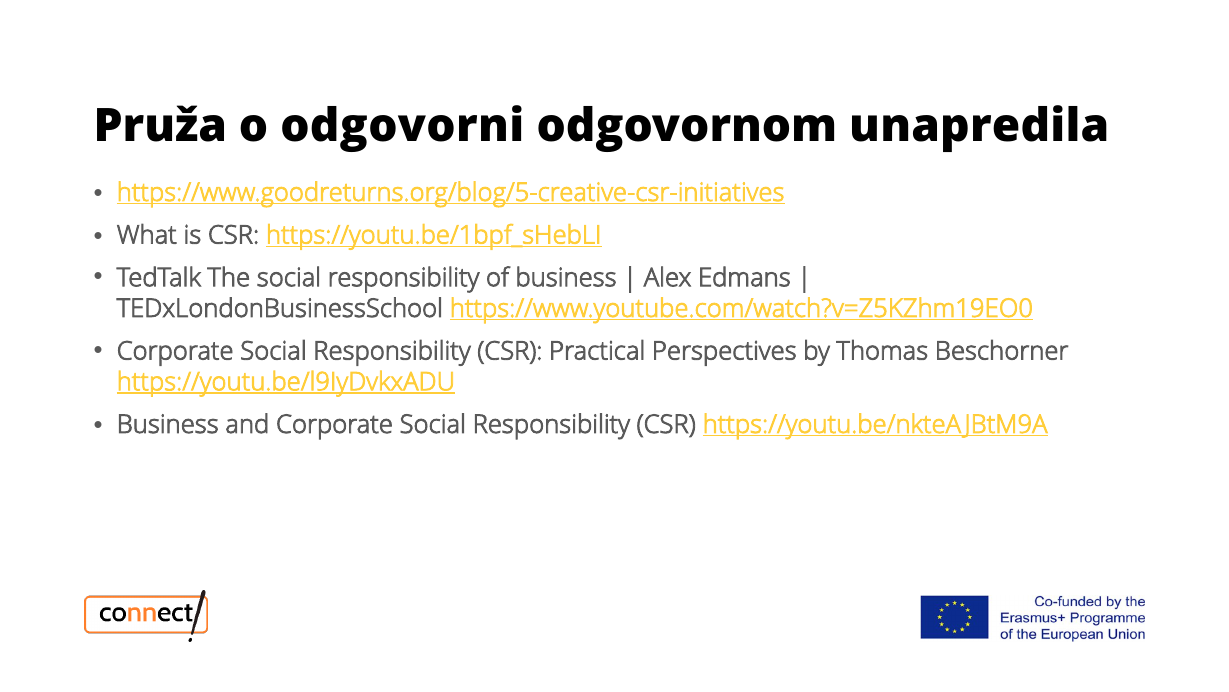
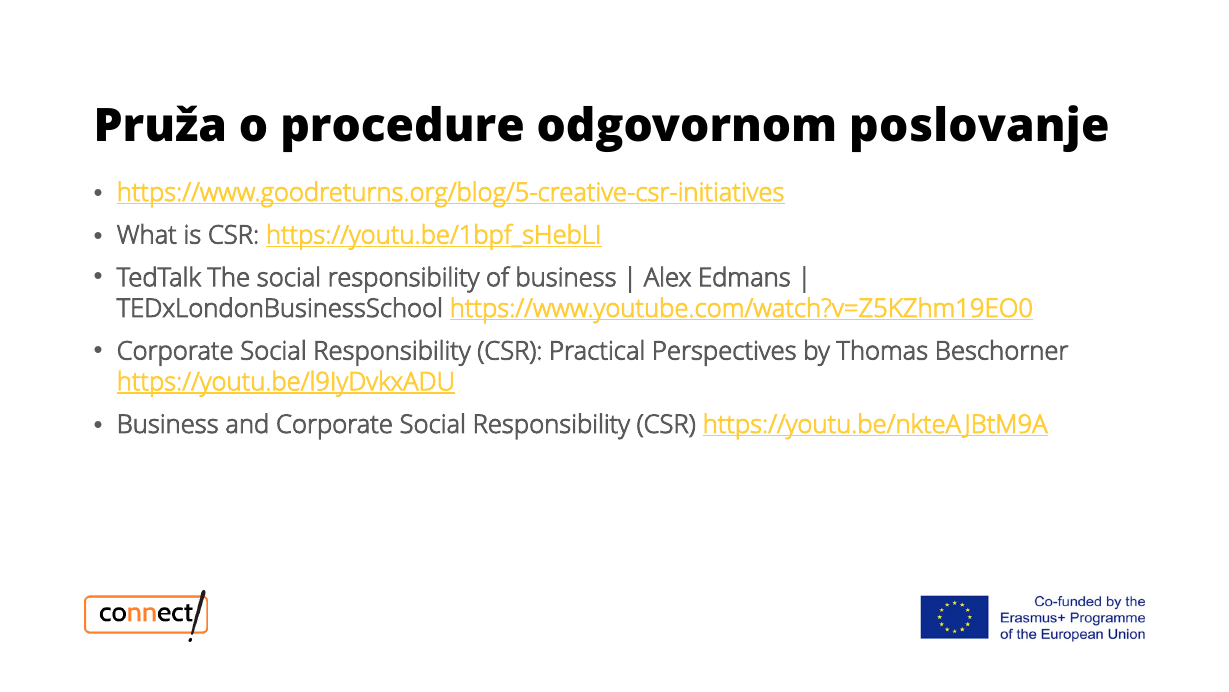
odgovorni: odgovorni -> procedure
unapredila: unapredila -> poslovanje
